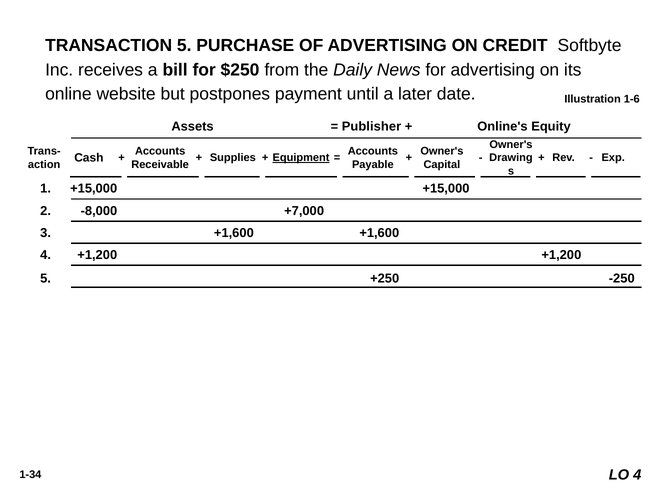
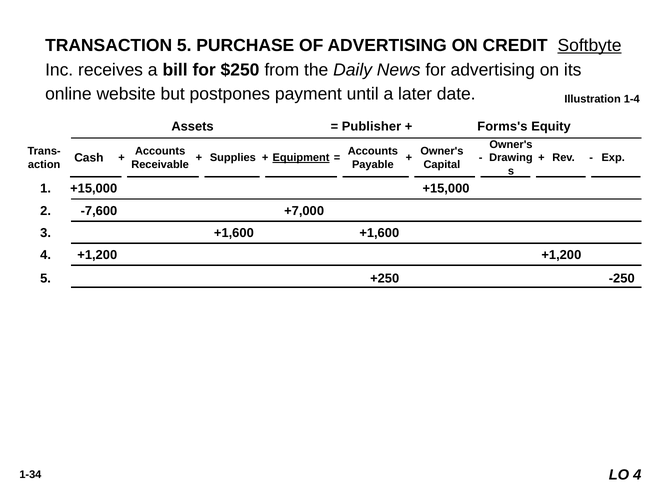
Softbyte underline: none -> present
1-6: 1-6 -> 1-4
Online's: Online's -> Forms's
-8,000: -8,000 -> -7,600
